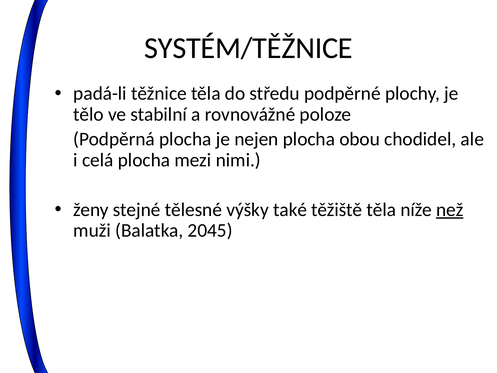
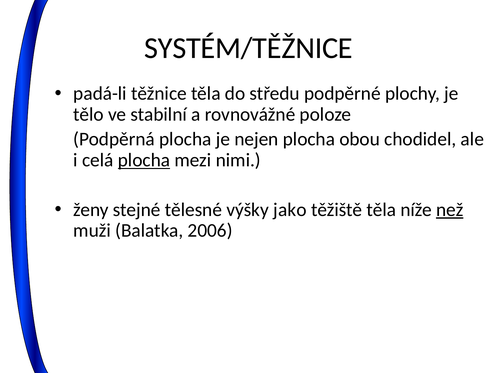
plocha at (144, 160) underline: none -> present
také: také -> jako
2045: 2045 -> 2006
